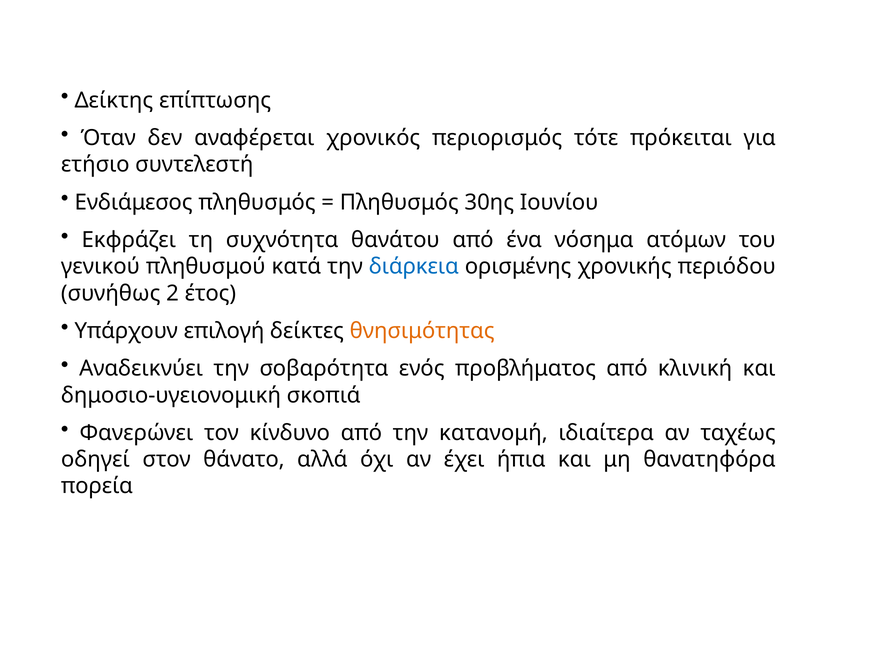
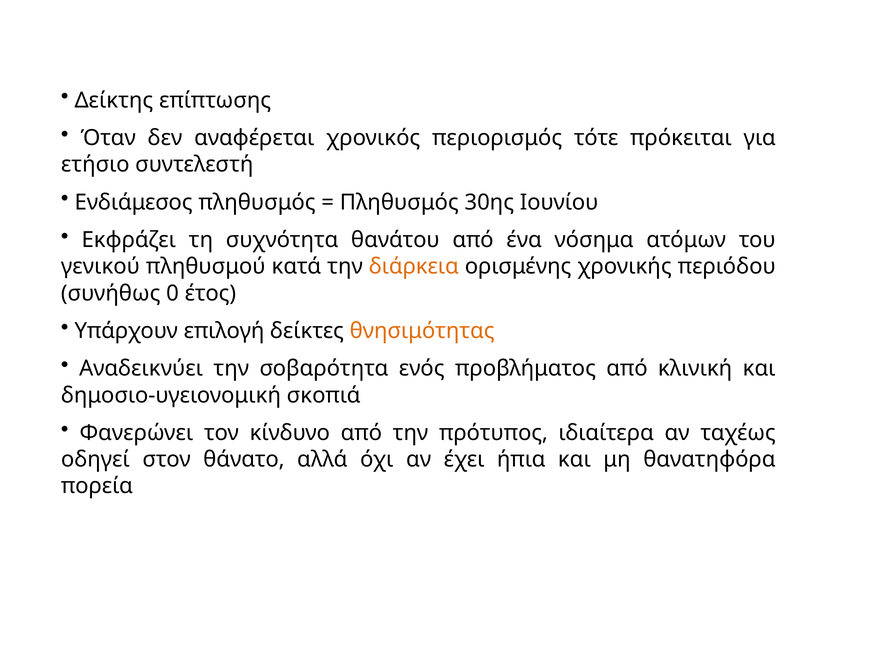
διάρκεια colour: blue -> orange
2: 2 -> 0
κατανομή: κατανομή -> πρότυπος
